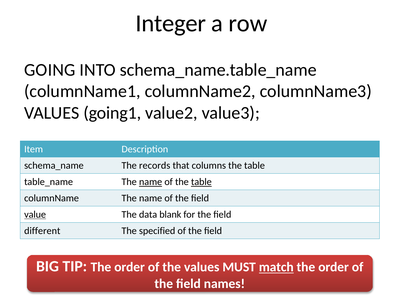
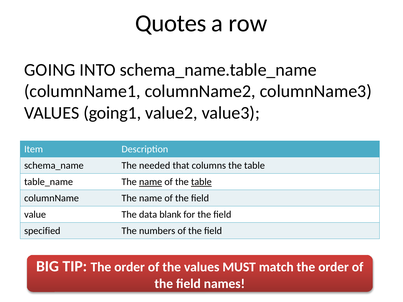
Integer: Integer -> Quotes
records: records -> needed
value underline: present -> none
different: different -> specified
specified: specified -> numbers
match underline: present -> none
